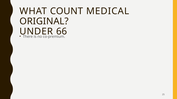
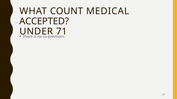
ORIGINAL: ORIGINAL -> ACCEPTED
66: 66 -> 71
